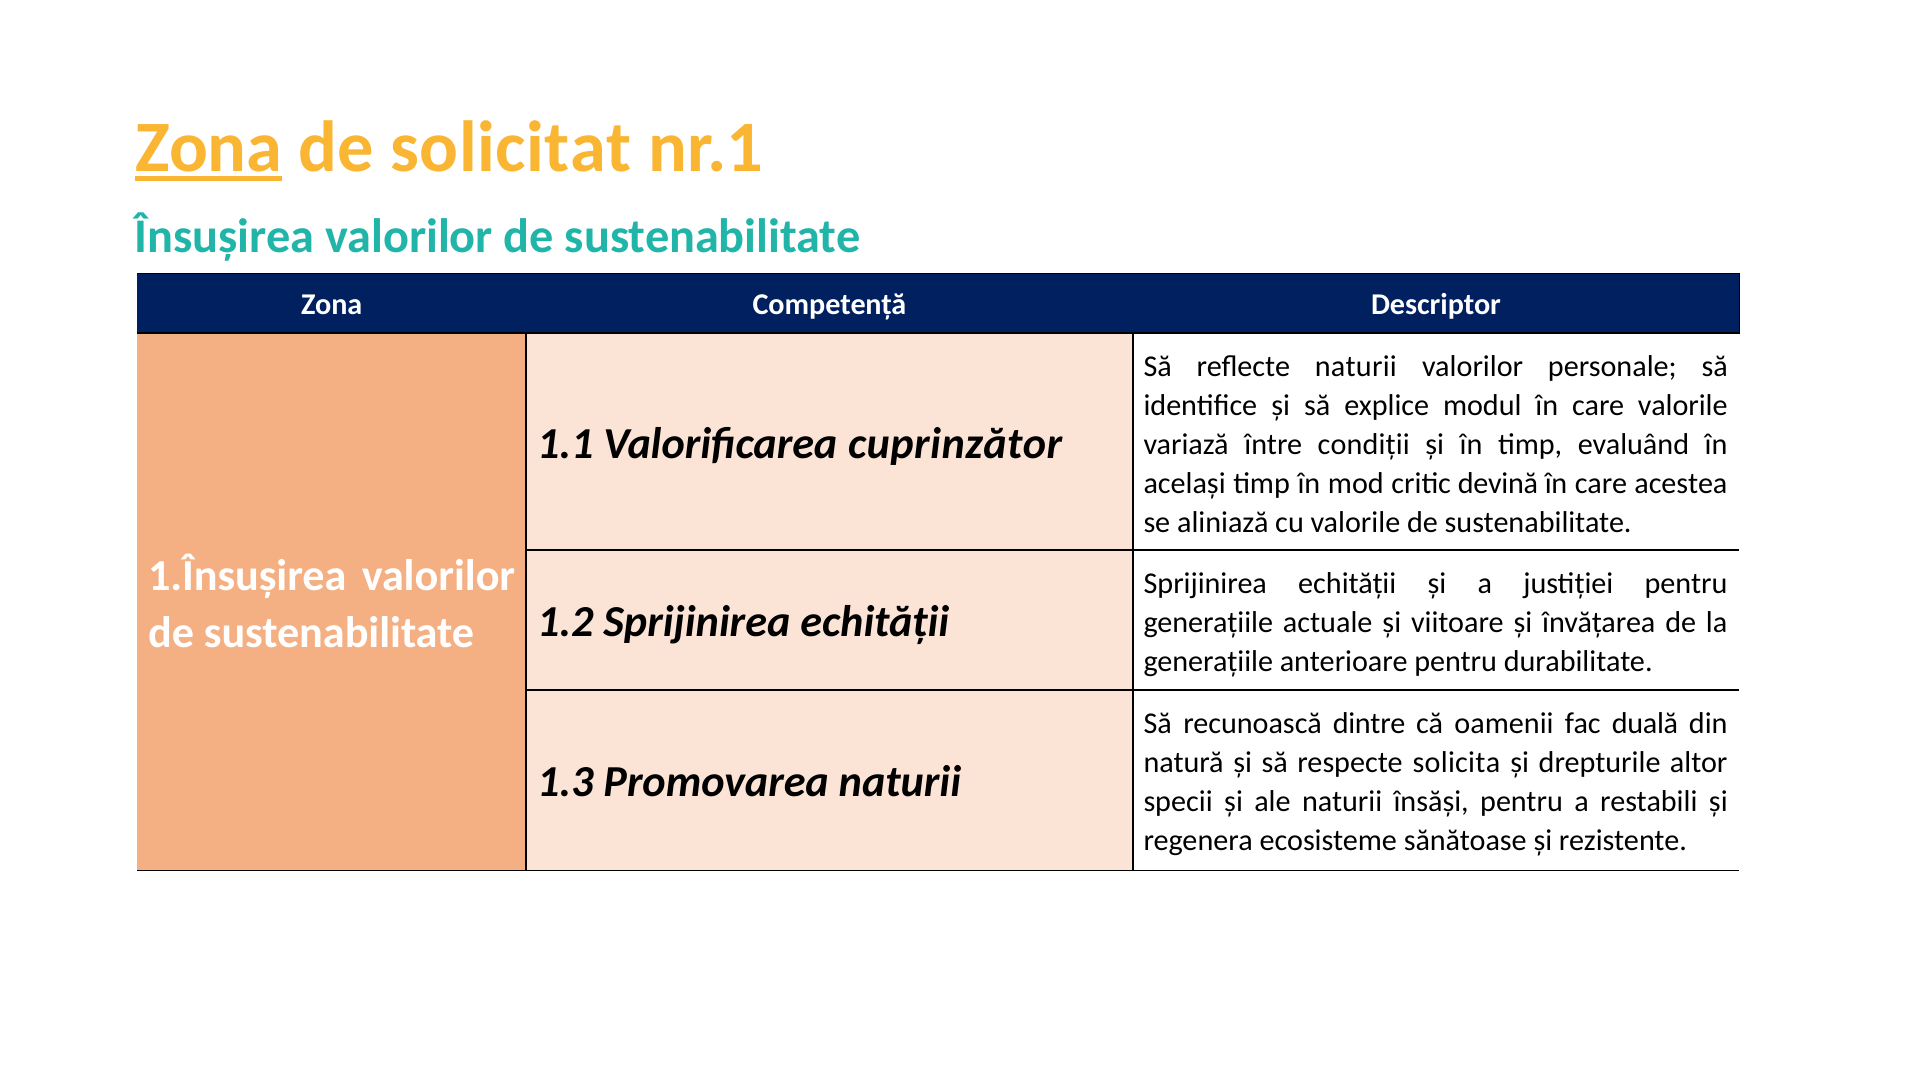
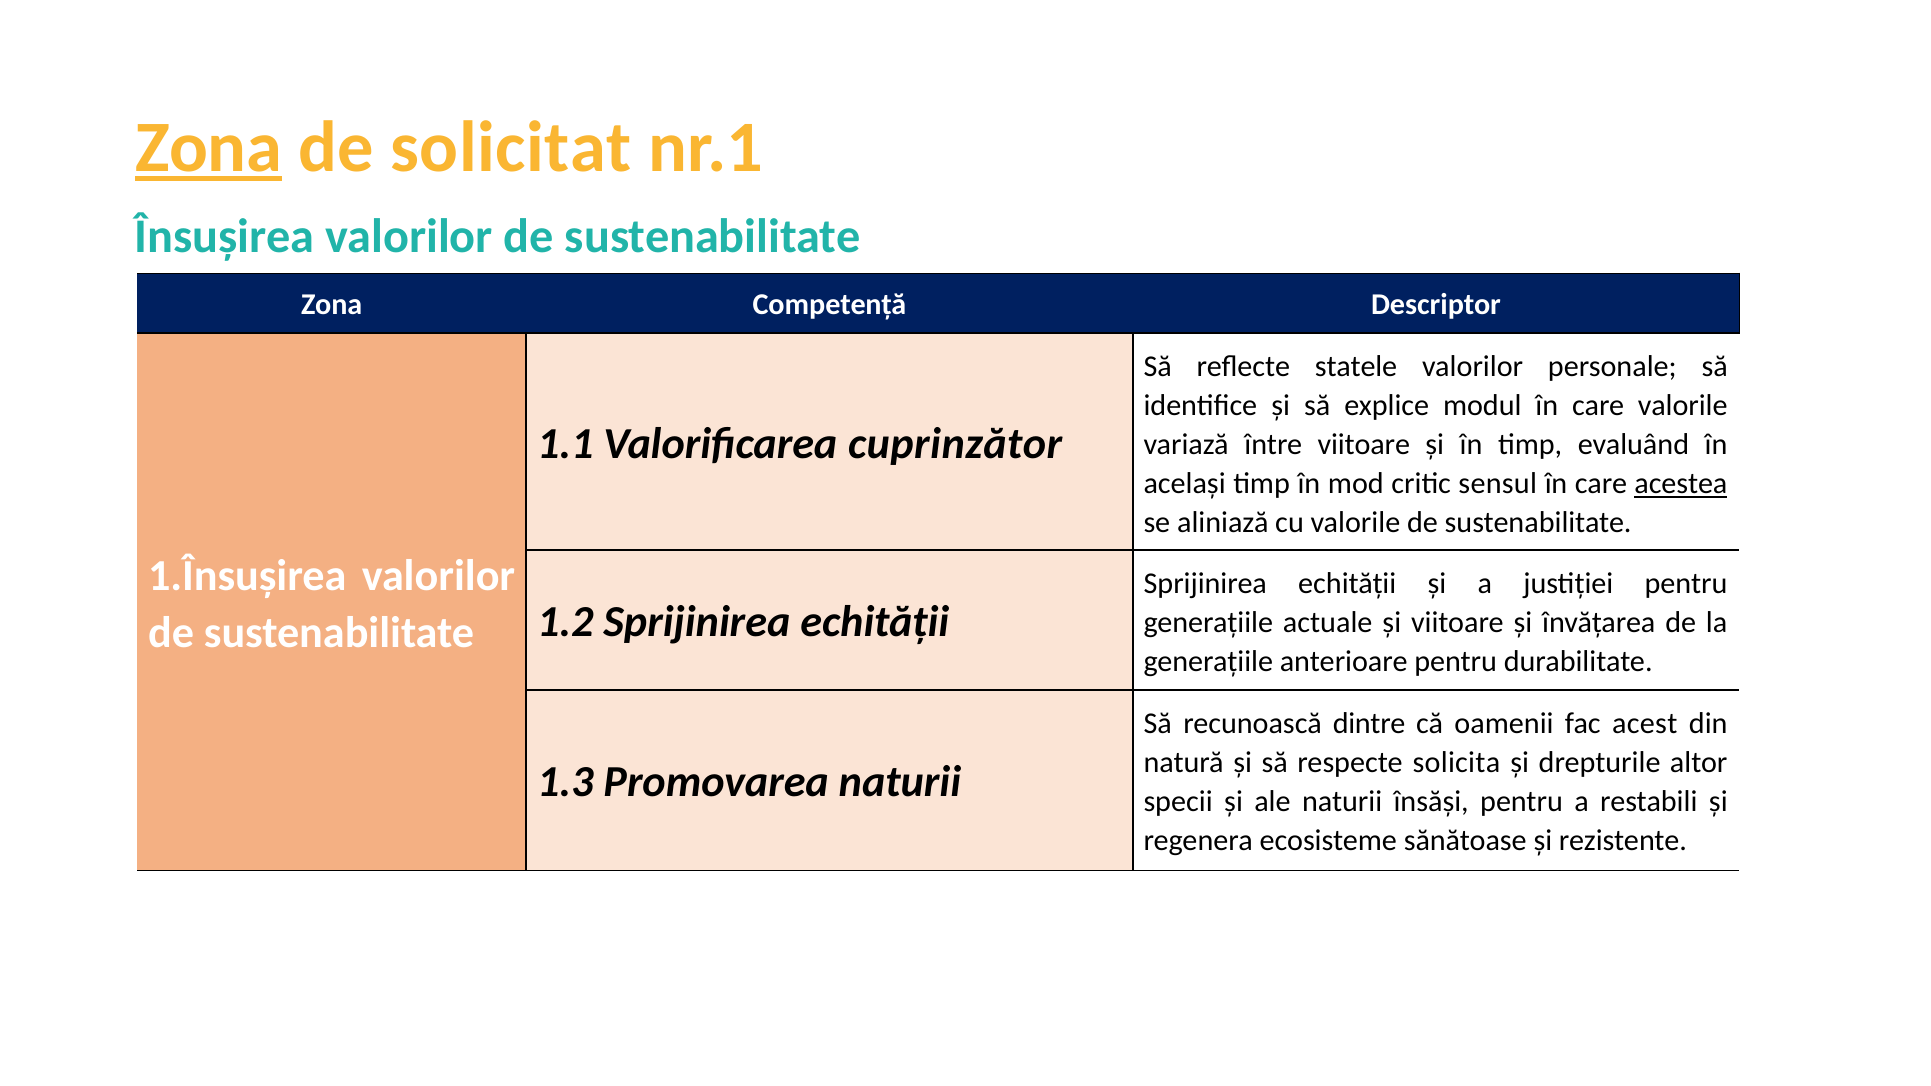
reflecte naturii: naturii -> statele
între condiții: condiții -> viitoare
devină: devină -> sensul
acestea underline: none -> present
duală: duală -> acest
